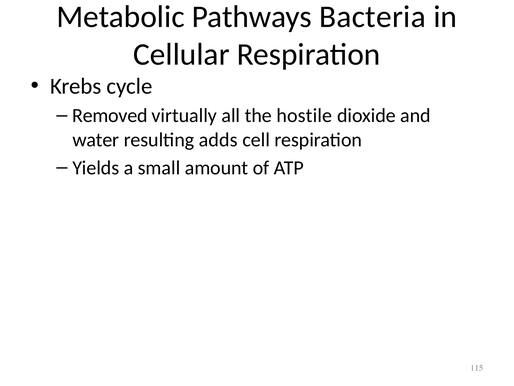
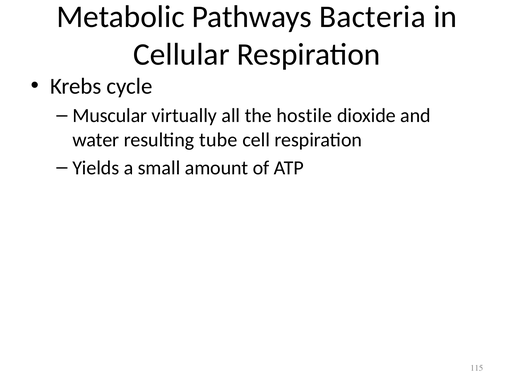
Removed: Removed -> Muscular
adds: adds -> tube
